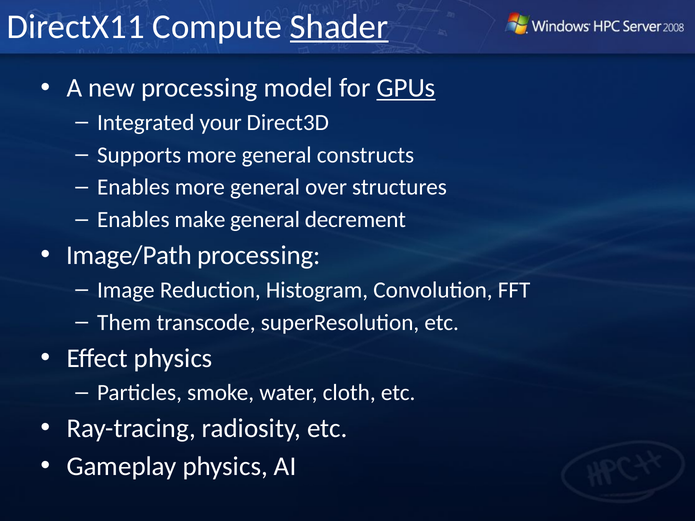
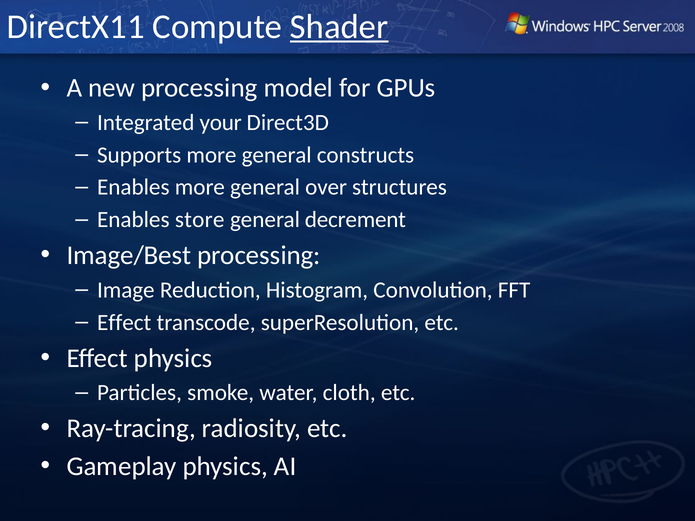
GPUs underline: present -> none
make: make -> store
Image/Path: Image/Path -> Image/Best
Them at (124, 323): Them -> Effect
